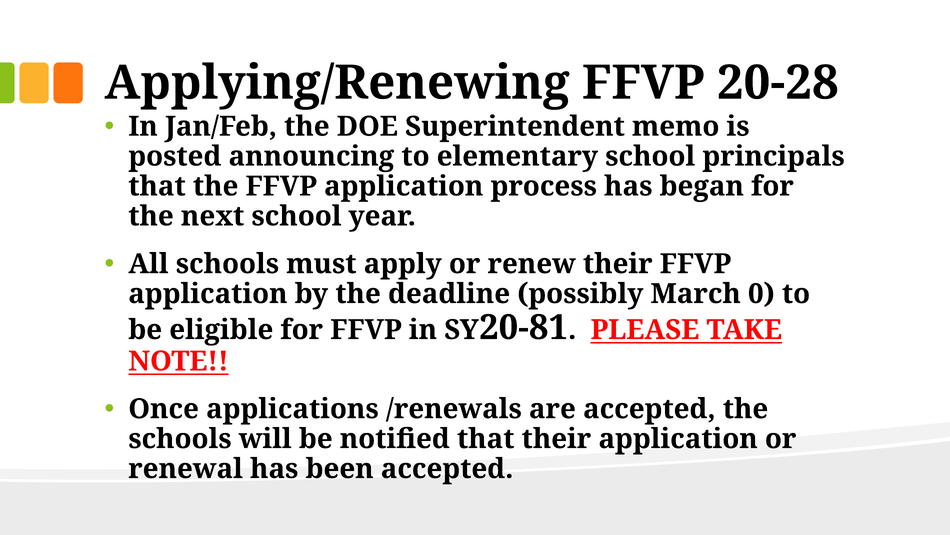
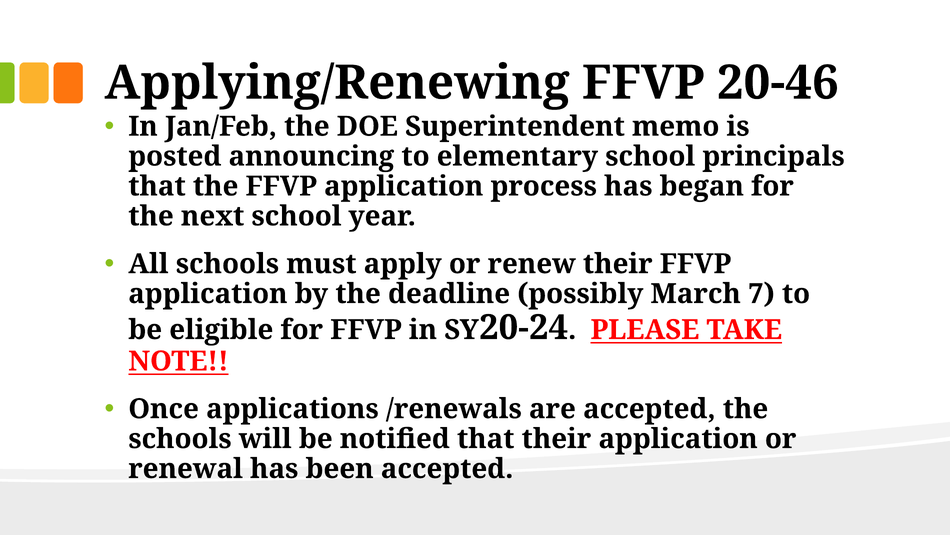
20-28: 20-28 -> 20-46
0: 0 -> 7
20-81: 20-81 -> 20-24
